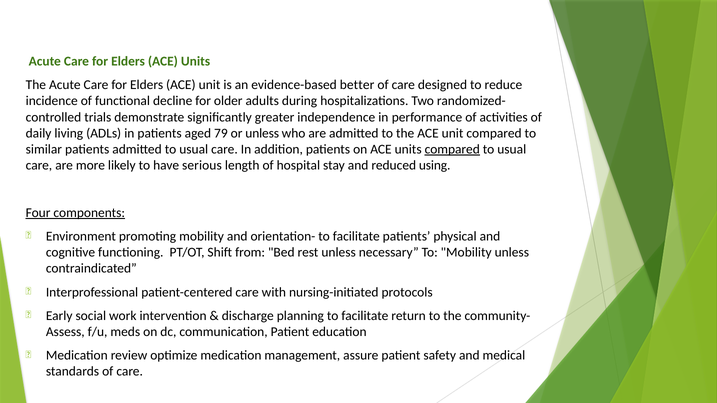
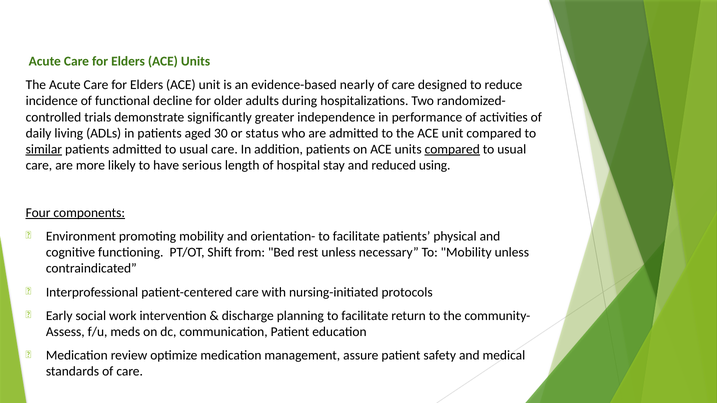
better: better -> nearly
79: 79 -> 30
or unless: unless -> status
similar underline: none -> present
